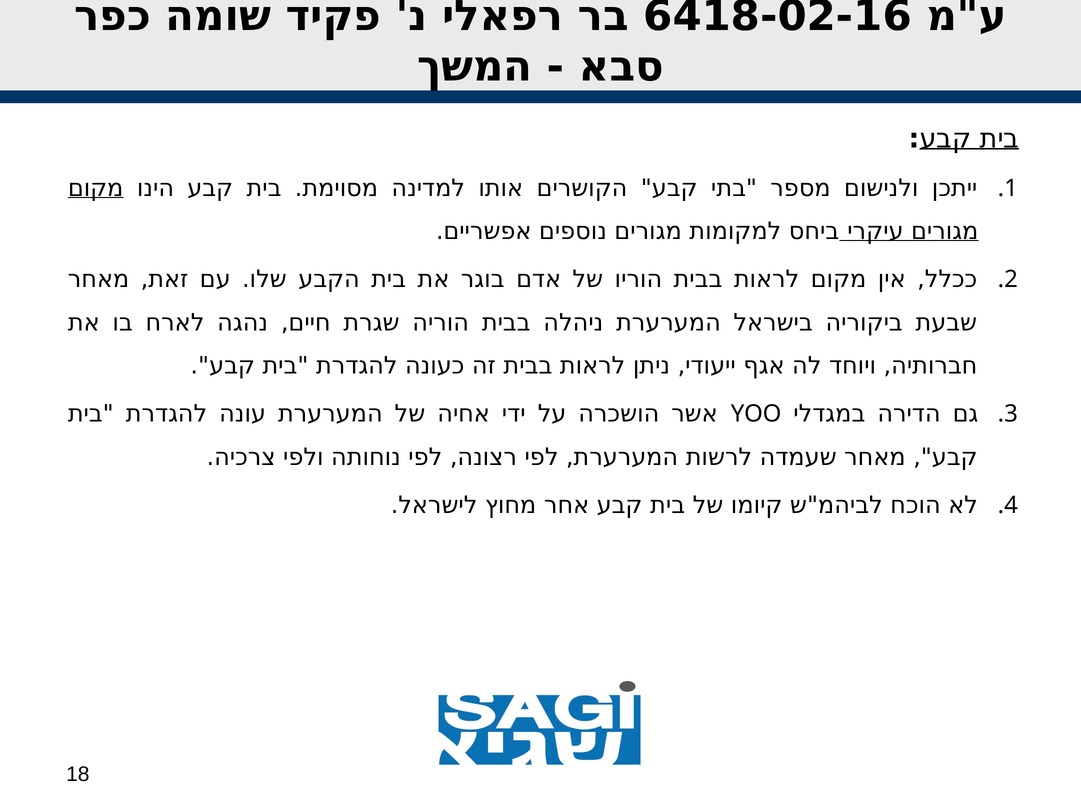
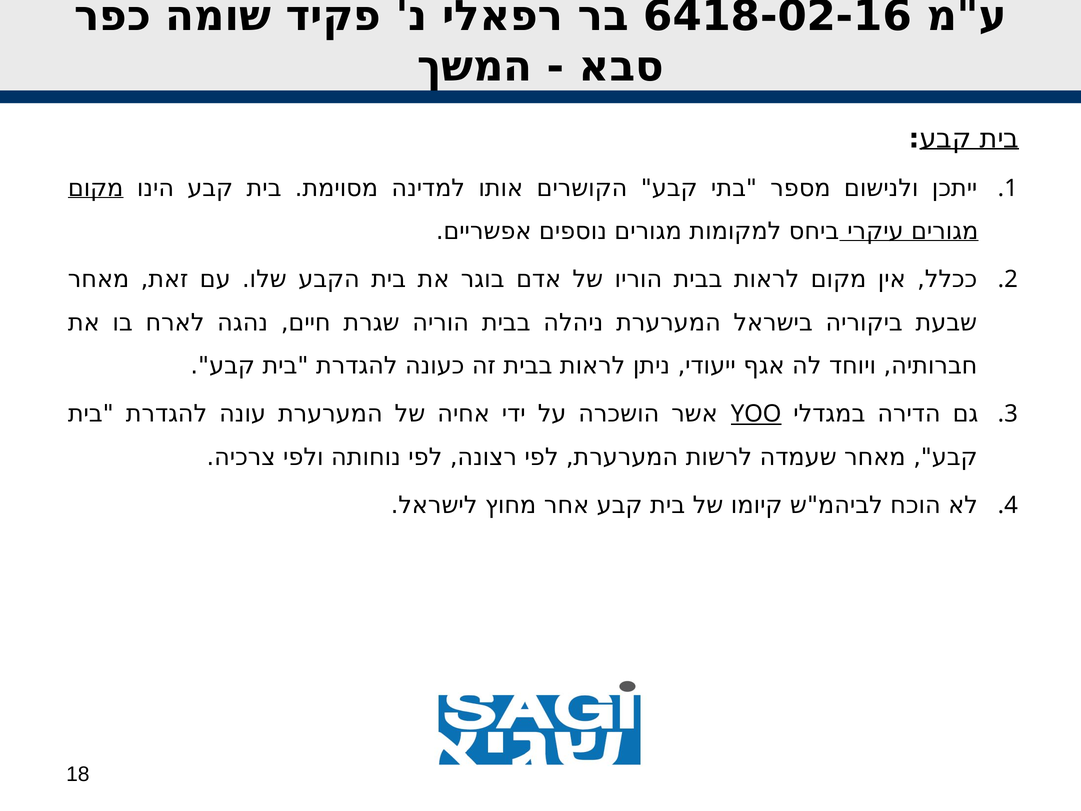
YOO underline: none -> present
